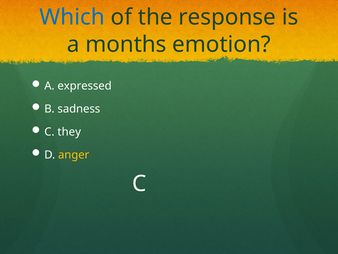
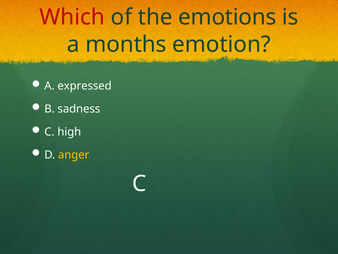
Which colour: blue -> red
response: response -> emotions
they: they -> high
